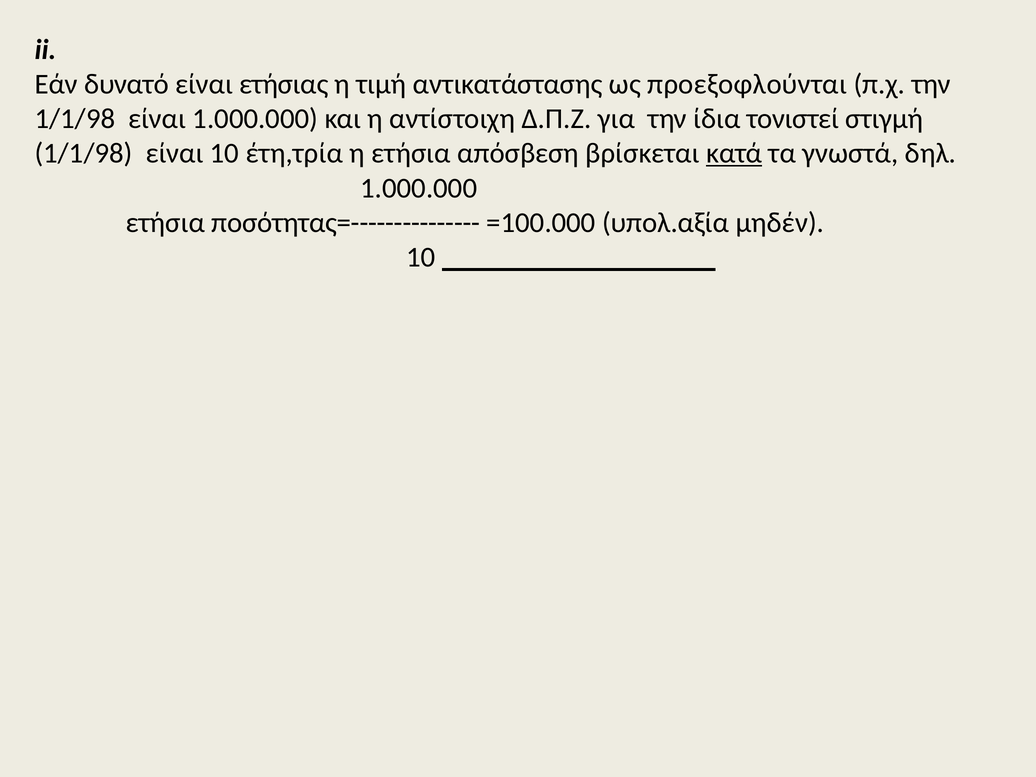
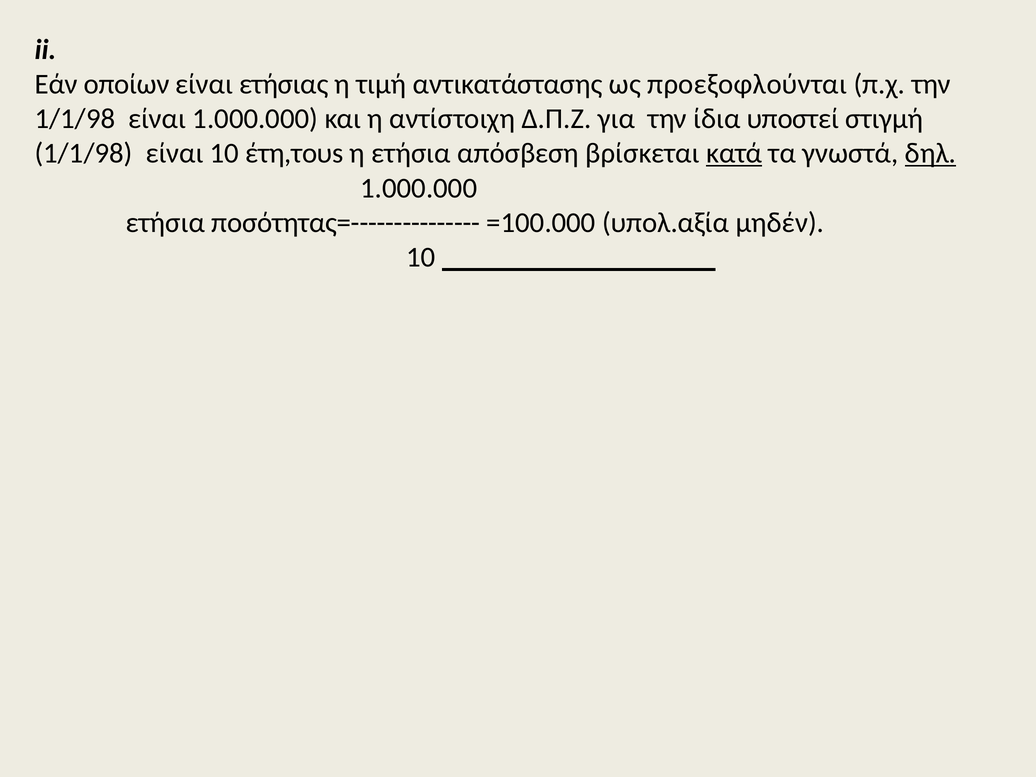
δυνατό: δυνατό -> οποίων
τονιστεί: τονιστεί -> υποστεί
έτη,τρία: έτη,τρία -> έτη,τουs
δηλ underline: none -> present
